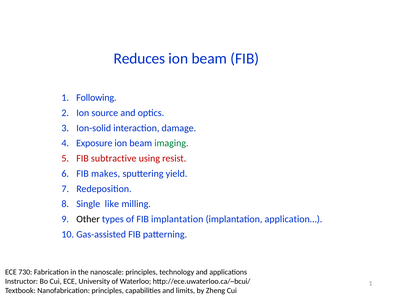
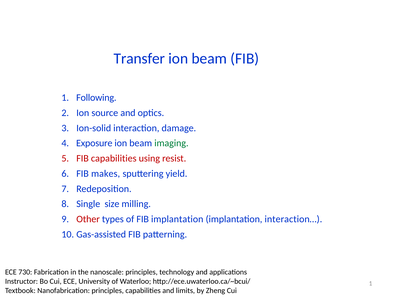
Reduces: Reduces -> Transfer
FIB subtractive: subtractive -> capabilities
like: like -> size
Other colour: black -> red
application…: application… -> interaction…
